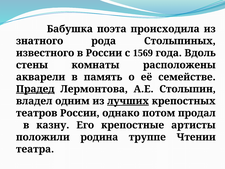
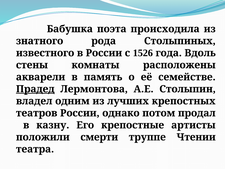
1569: 1569 -> 1526
лучших underline: present -> none
родина: родина -> смерти
